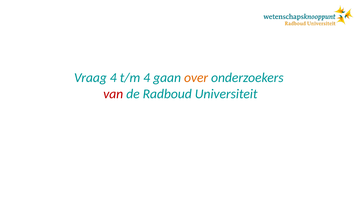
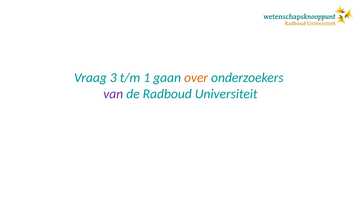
Vraag 4: 4 -> 3
t/m 4: 4 -> 1
van colour: red -> purple
